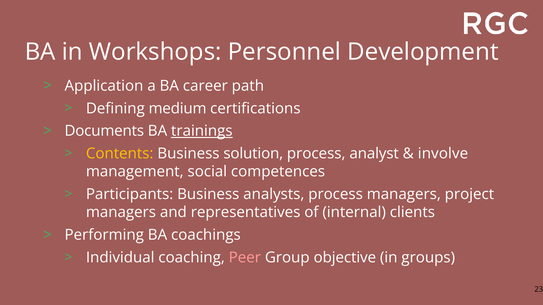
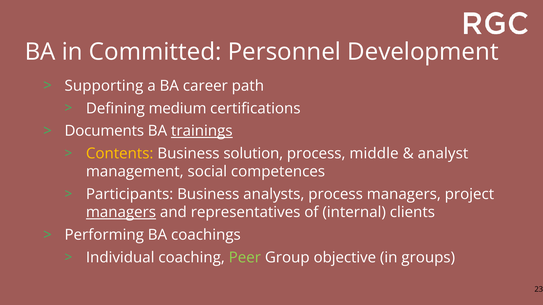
Workshops: Workshops -> Committed
Application: Application -> Supporting
analyst: analyst -> middle
involve: involve -> analyst
managers at (121, 213) underline: none -> present
Peer colour: pink -> light green
